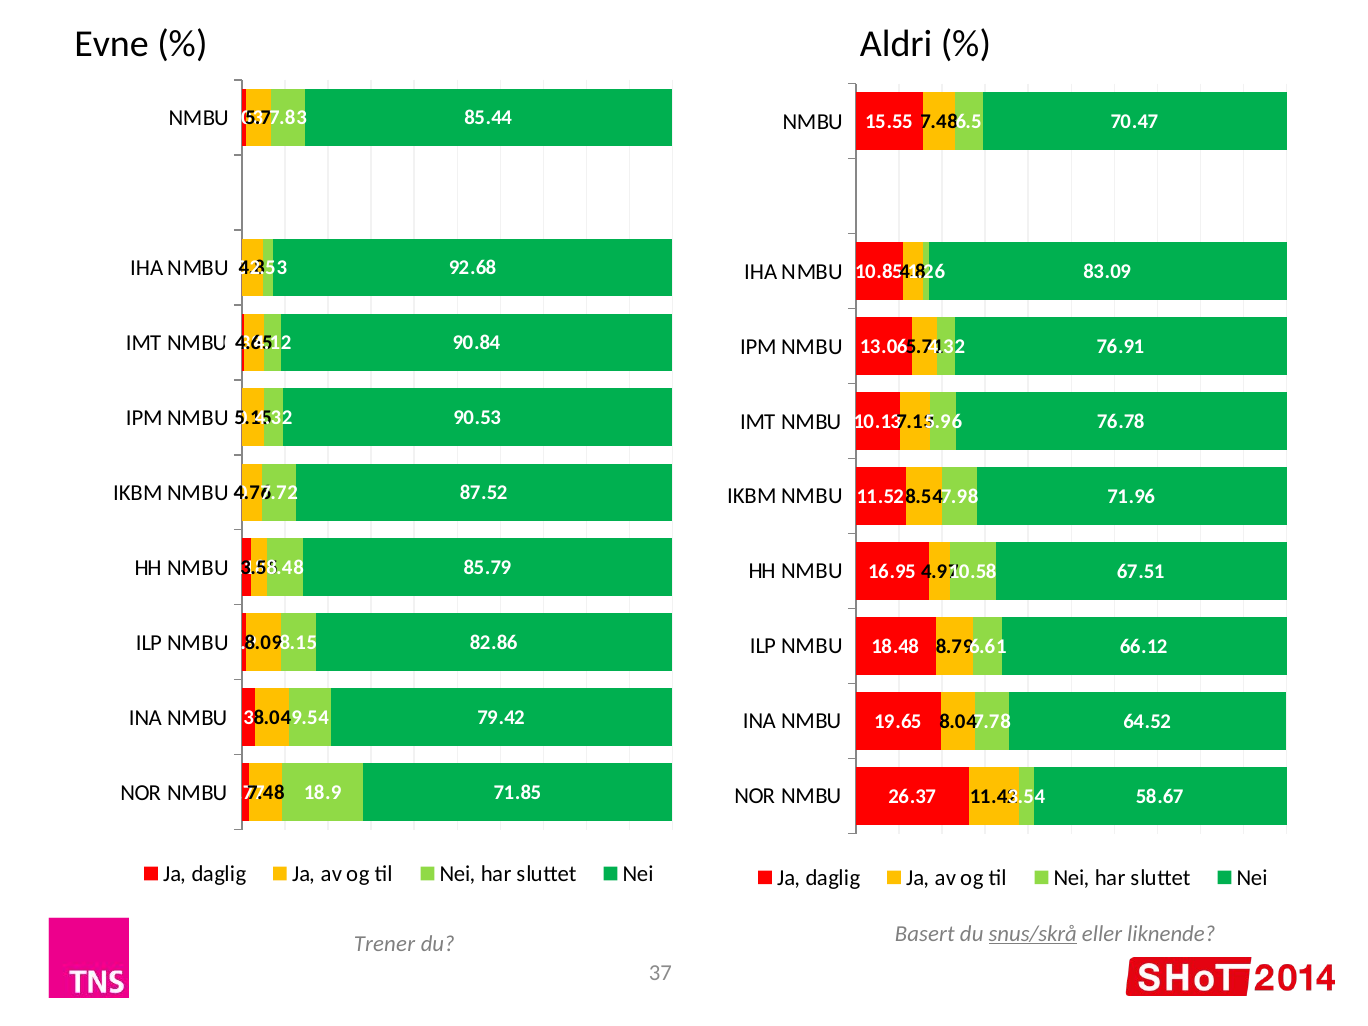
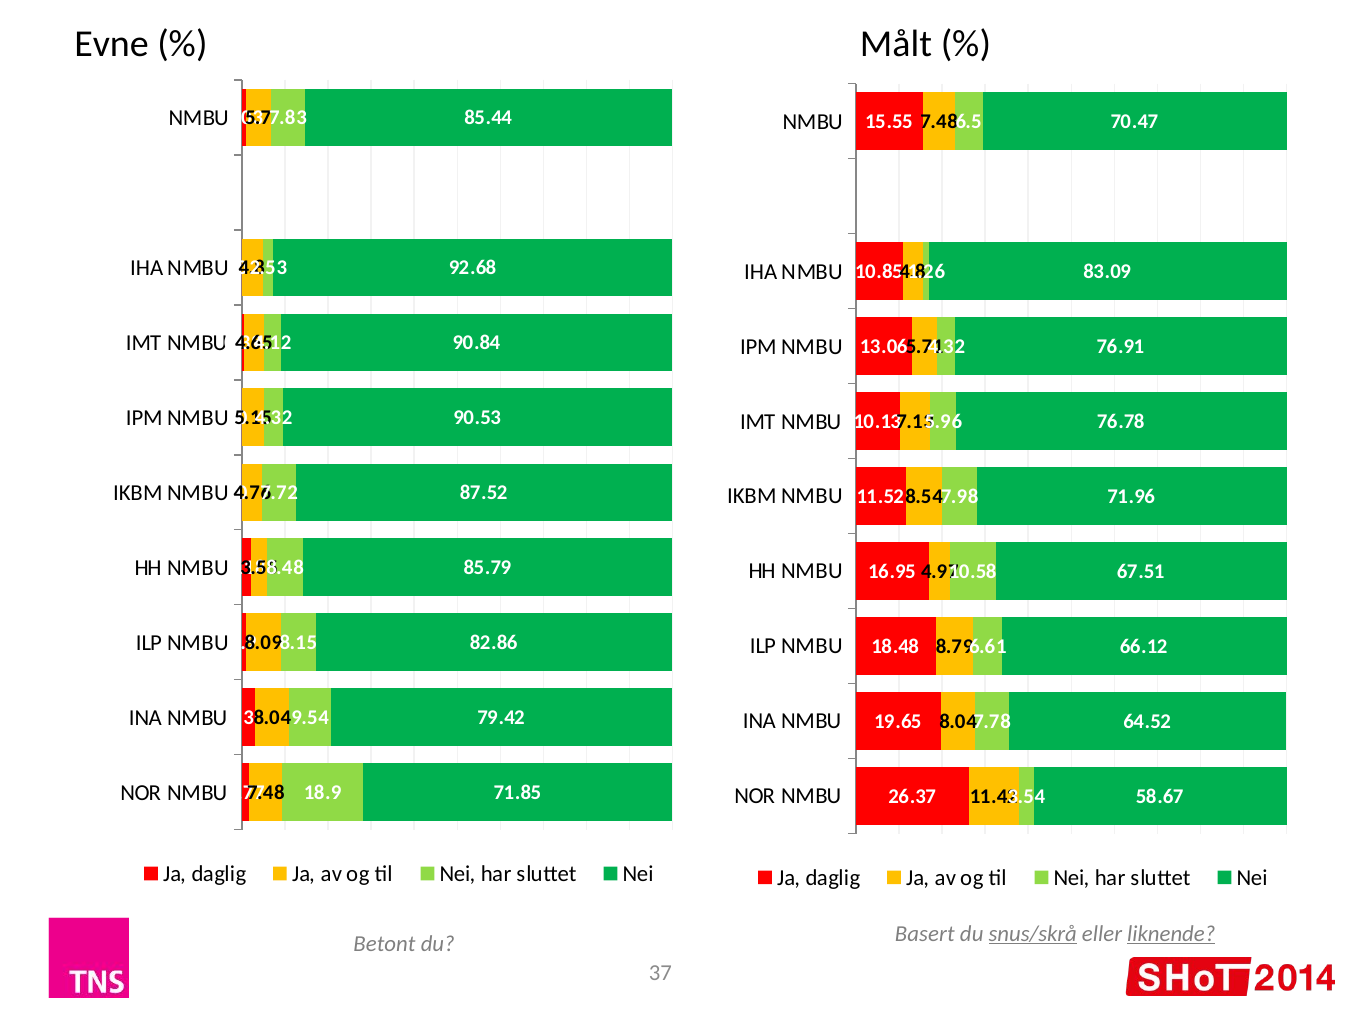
Aldri: Aldri -> Målt
Trener: Trener -> Betont
liknende underline: none -> present
